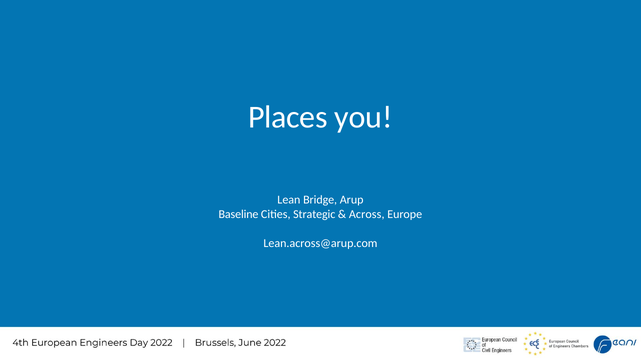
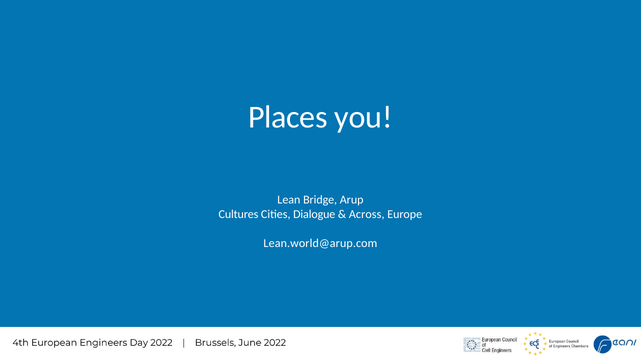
Baseline: Baseline -> Cultures
Strategic: Strategic -> Dialogue
Lean.across@arup.com: Lean.across@arup.com -> Lean.world@arup.com
